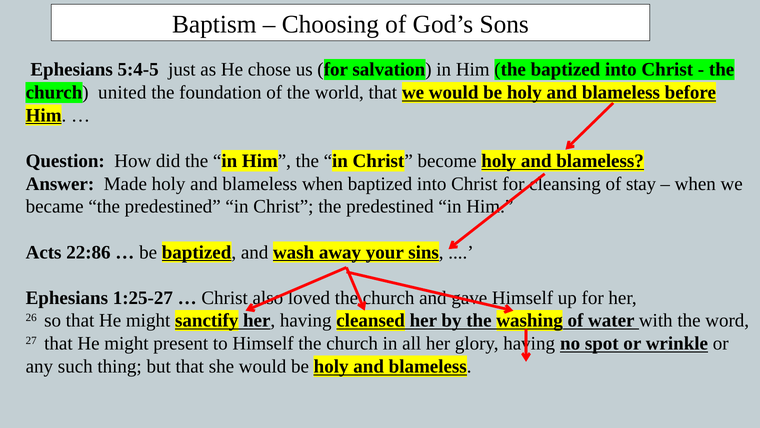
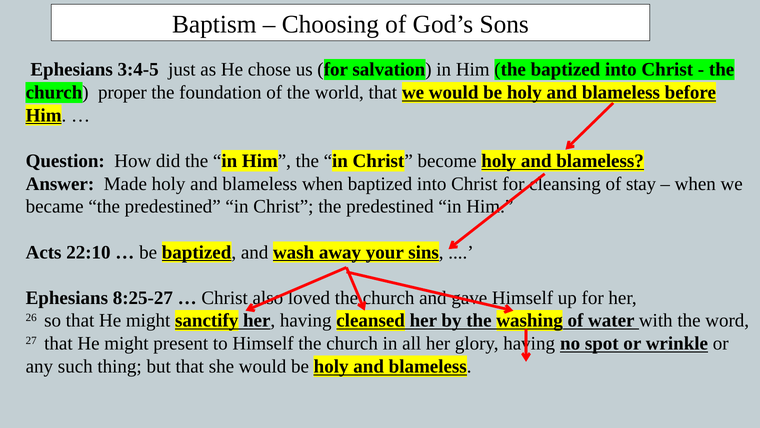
5:4-5: 5:4-5 -> 3:4-5
united: united -> proper
22:86: 22:86 -> 22:10
1:25-27: 1:25-27 -> 8:25-27
